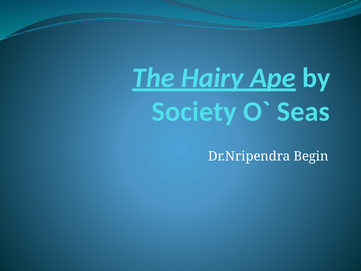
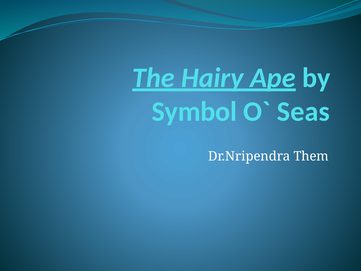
Society: Society -> Symbol
Begin: Begin -> Them
